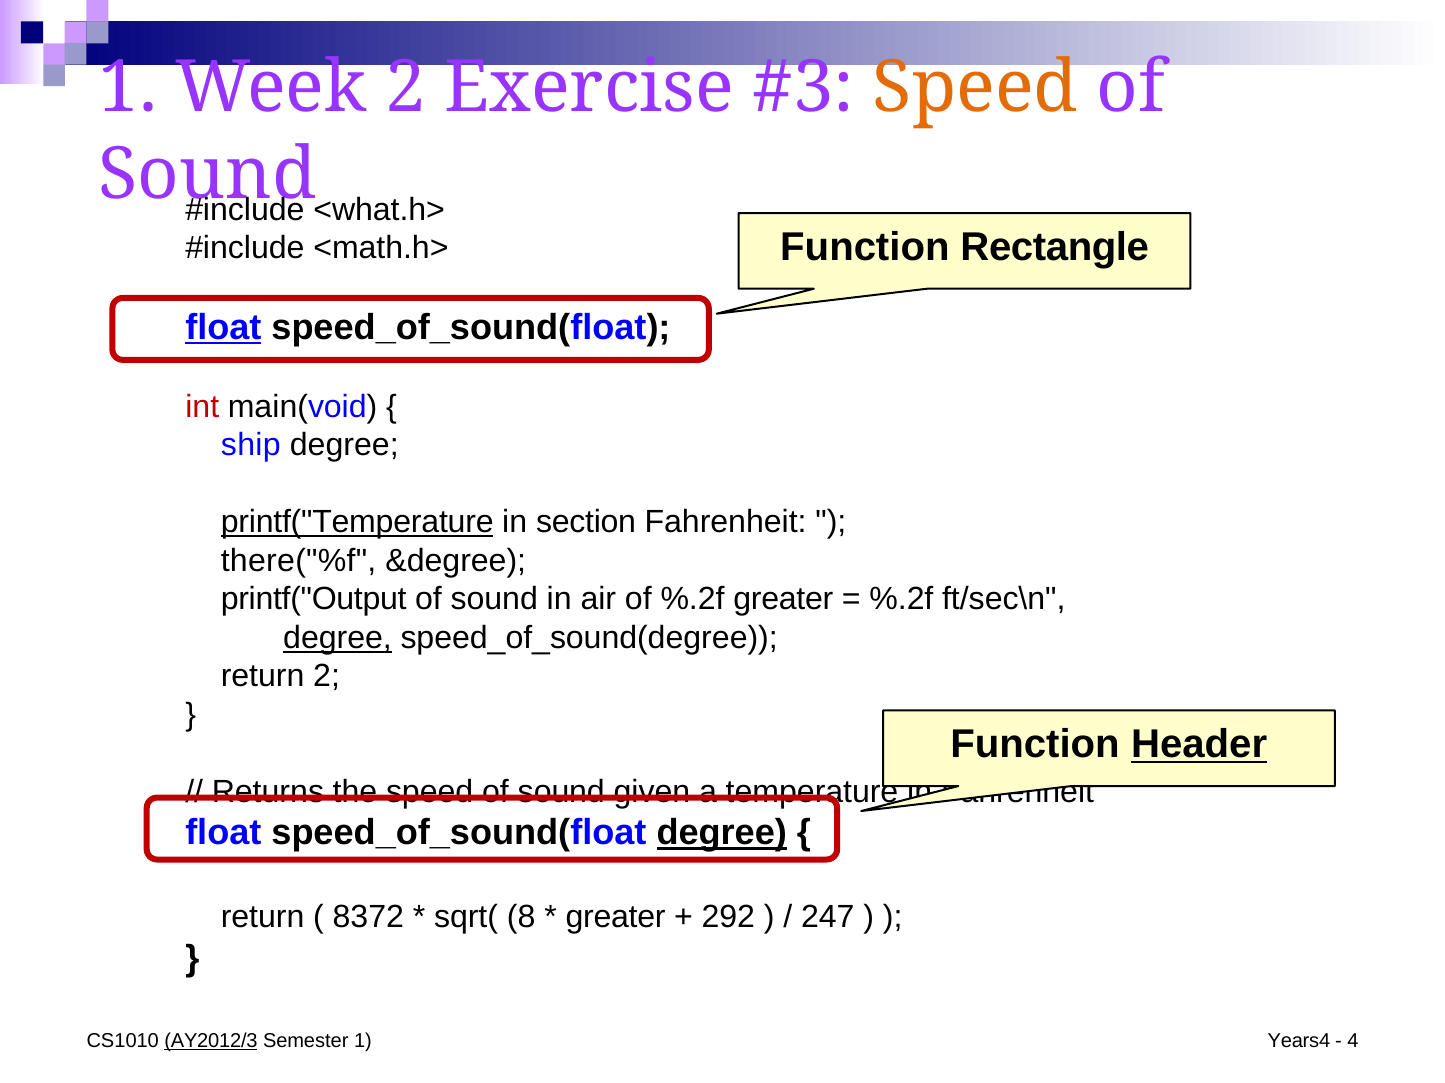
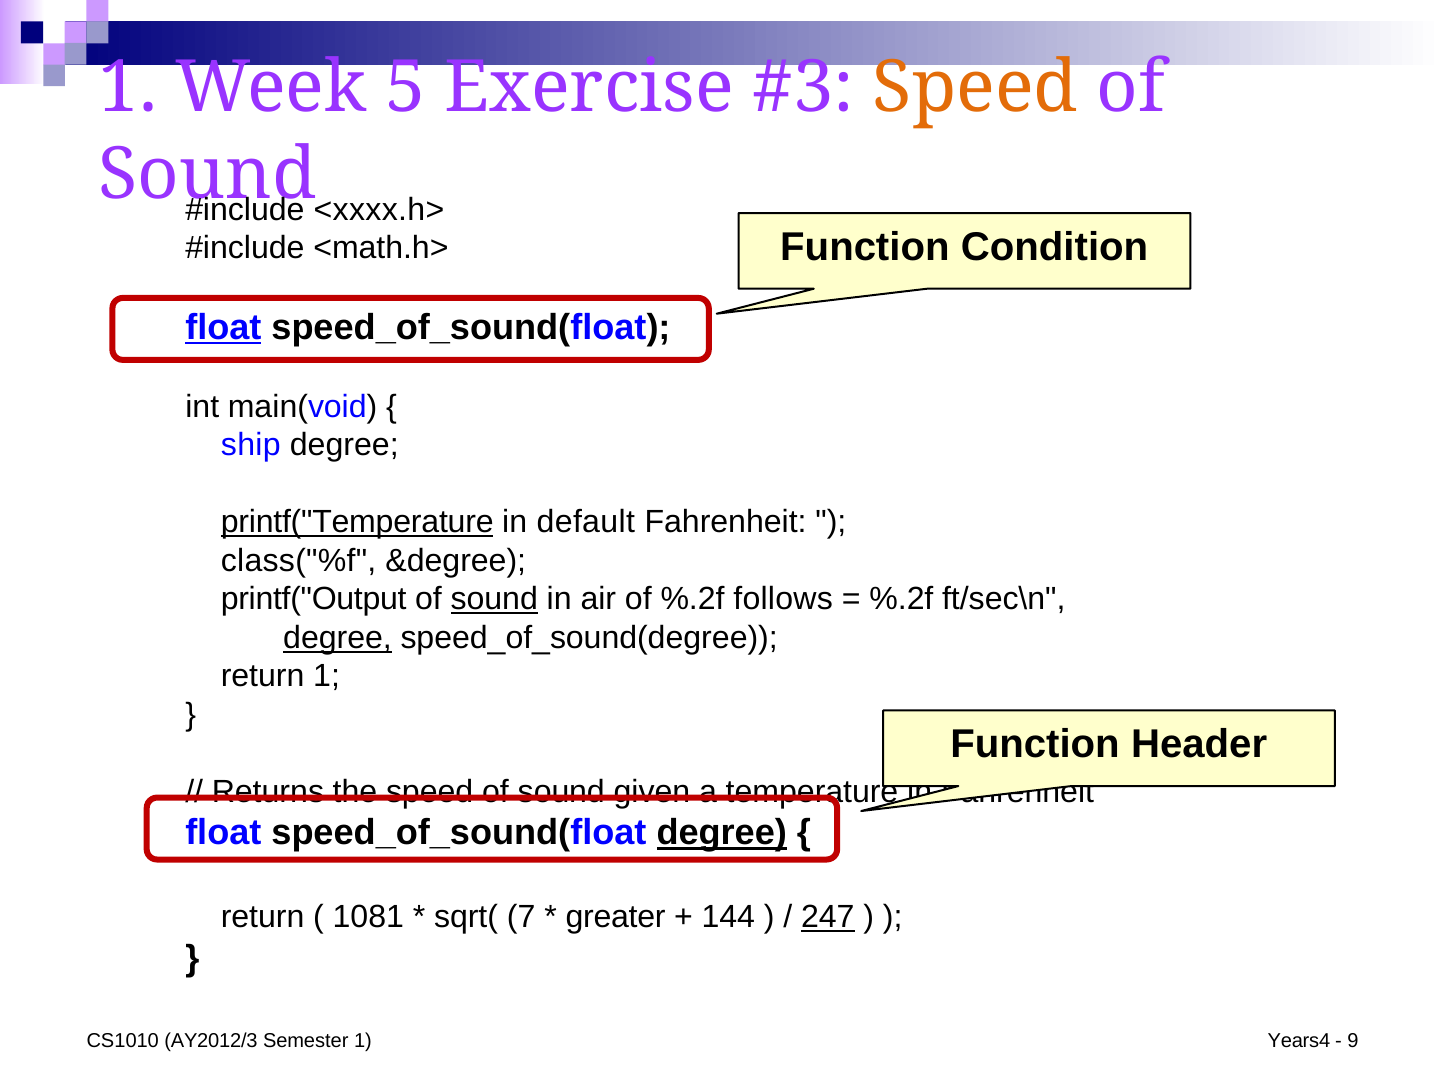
Week 2: 2 -> 5
<what.h>: <what.h> -> <xxxx.h>
Rectangle: Rectangle -> Condition
int colour: red -> black
section: section -> default
there("%f: there("%f -> class("%f
sound at (494, 600) underline: none -> present
%.2f greater: greater -> follows
return 2: 2 -> 1
Header underline: present -> none
8372: 8372 -> 1081
8: 8 -> 7
292: 292 -> 144
247 underline: none -> present
AY2012/3 underline: present -> none
4: 4 -> 9
